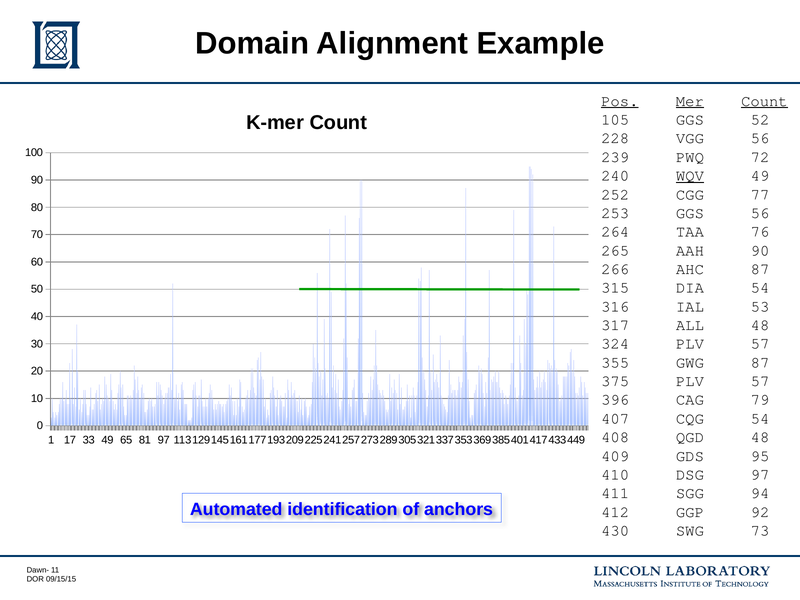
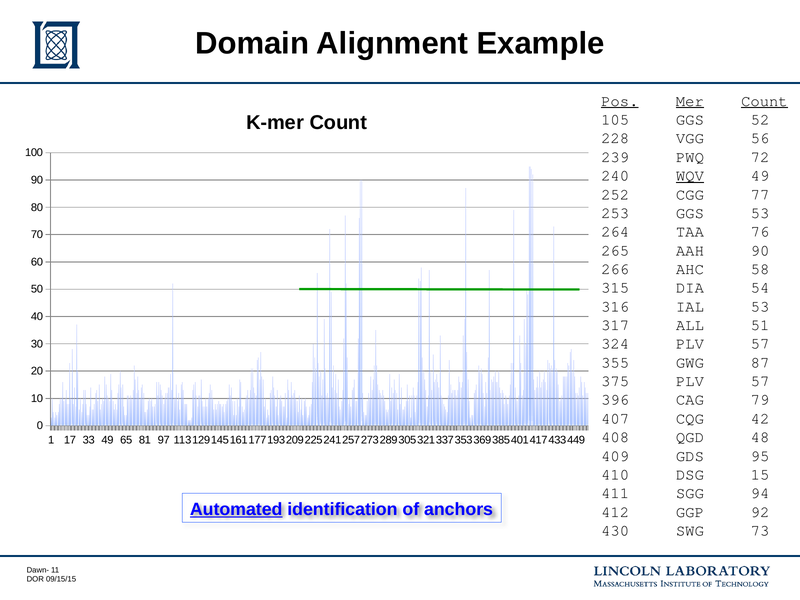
GGS 56: 56 -> 53
AHC 87: 87 -> 58
ALL 48: 48 -> 51
CQG 54: 54 -> 42
DSG 97: 97 -> 15
Automated underline: none -> present
